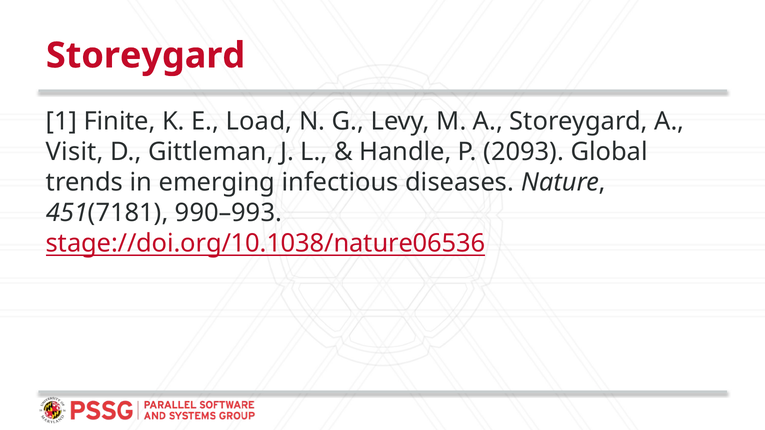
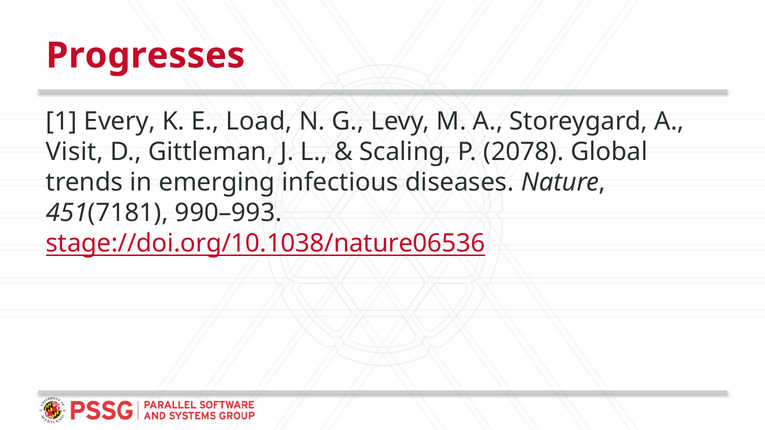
Storeygard at (146, 56): Storeygard -> Progresses
Finite: Finite -> Every
Handle: Handle -> Scaling
2093: 2093 -> 2078
